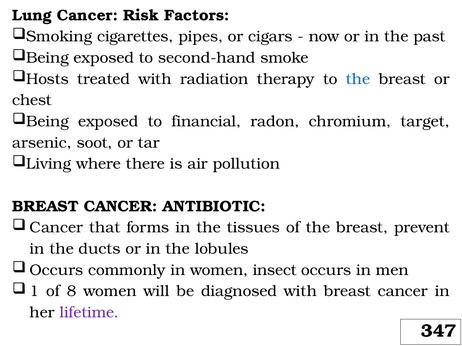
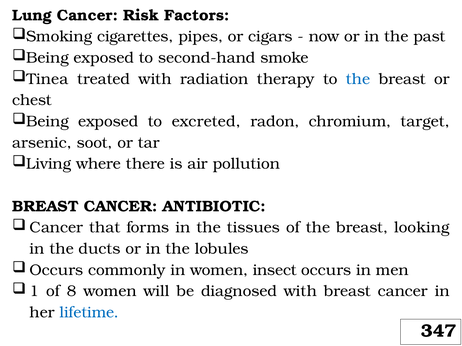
Hosts: Hosts -> Tinea
financial: financial -> excreted
prevent: prevent -> looking
lifetime colour: purple -> blue
